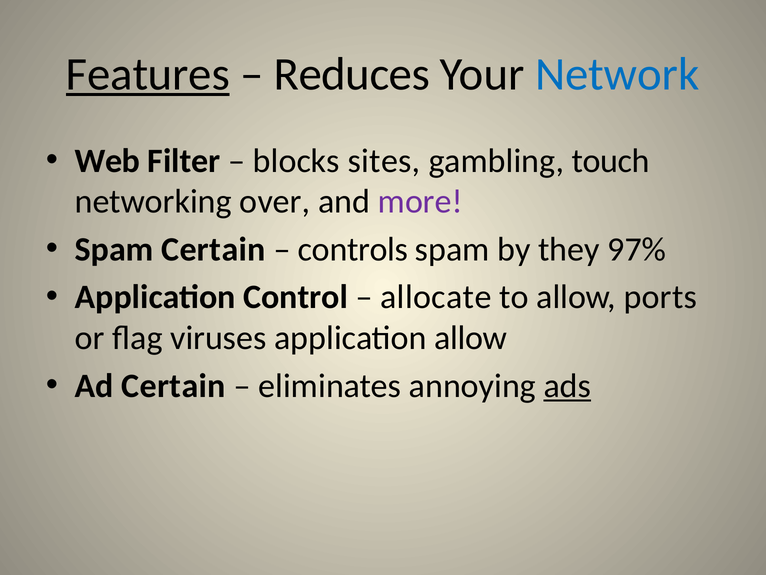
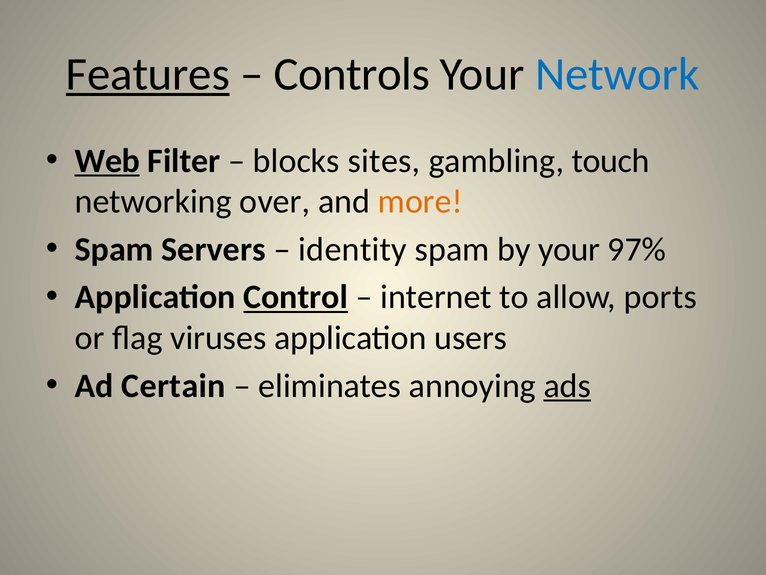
Reduces: Reduces -> Controls
Web underline: none -> present
more colour: purple -> orange
Spam Certain: Certain -> Servers
controls: controls -> identity
by they: they -> your
Control underline: none -> present
allocate: allocate -> internet
application allow: allow -> users
